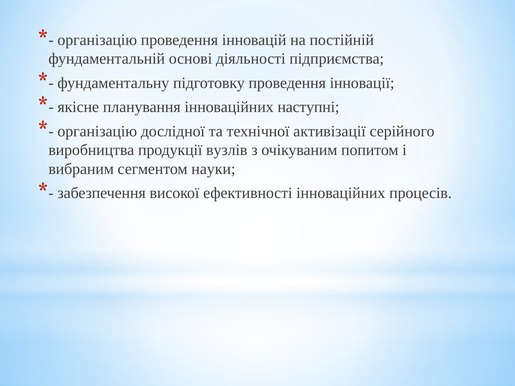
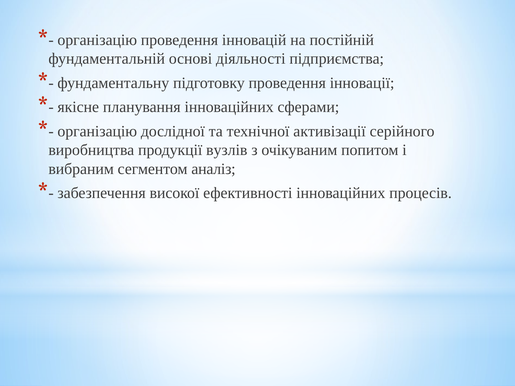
наступні: наступні -> сферами
науки: науки -> аналіз
